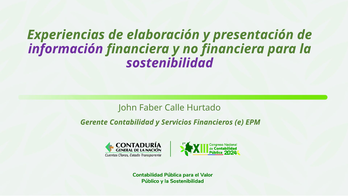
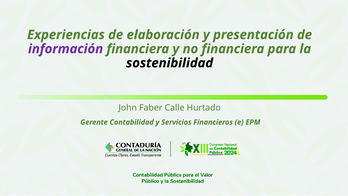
sostenibilidad colour: purple -> black
